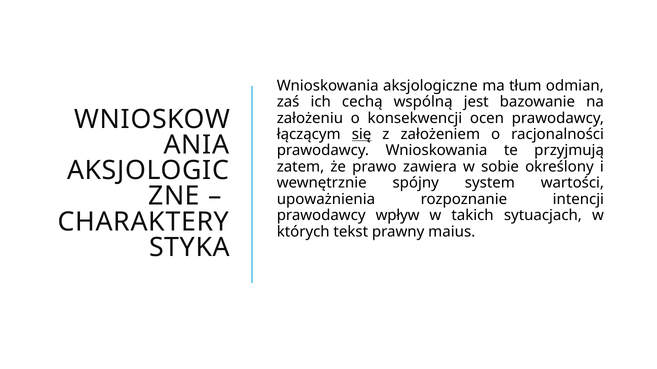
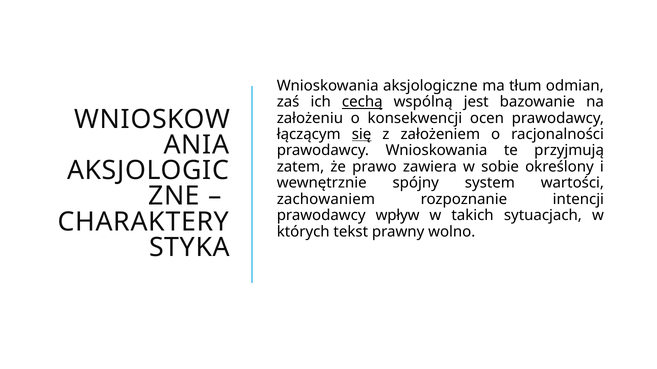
cechą underline: none -> present
upoważnienia: upoważnienia -> zachowaniem
maius: maius -> wolno
